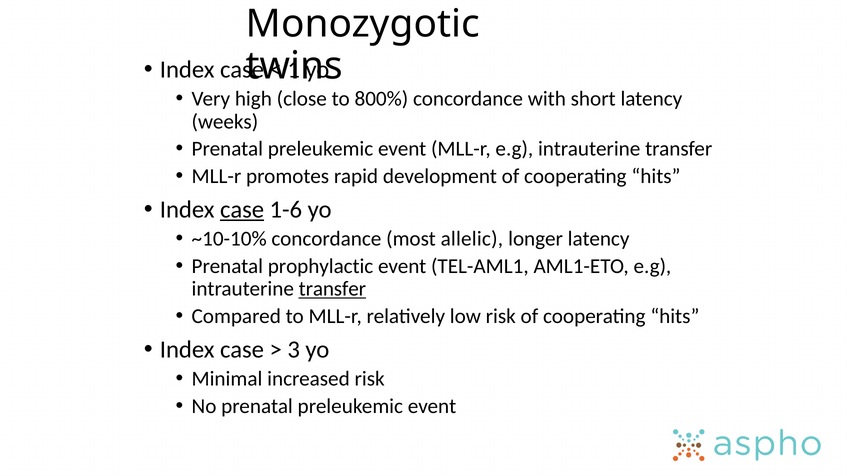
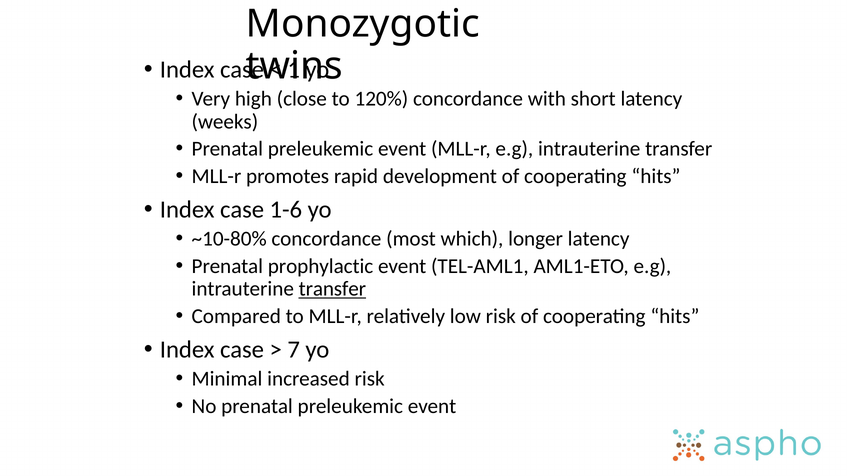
800%: 800% -> 120%
case at (242, 210) underline: present -> none
~10-10%: ~10-10% -> ~10-80%
allelic: allelic -> which
3: 3 -> 7
